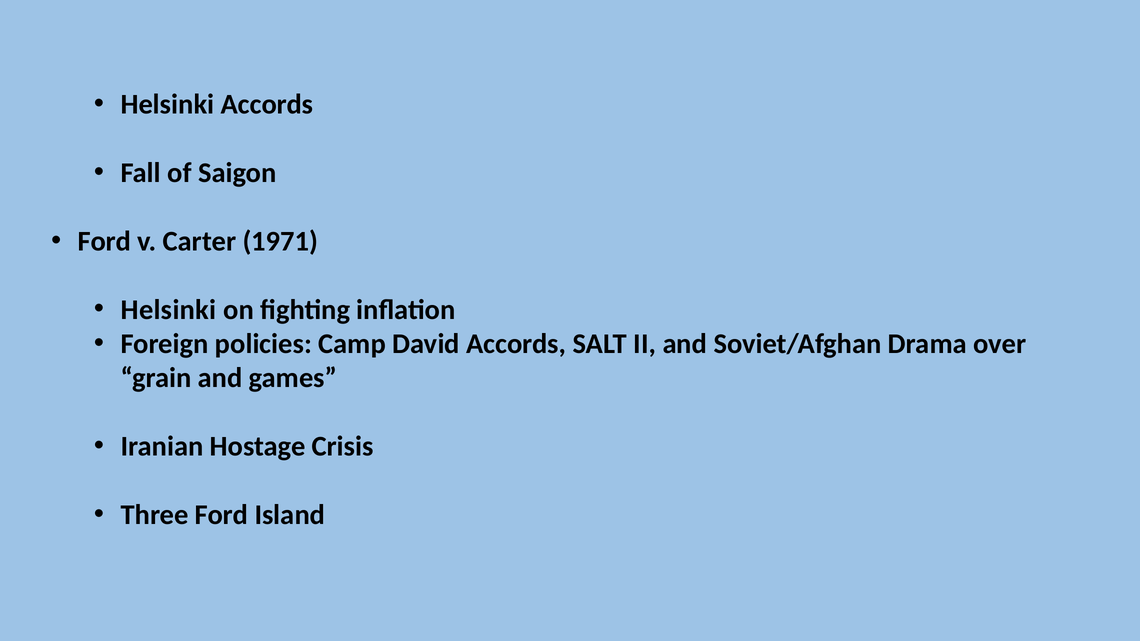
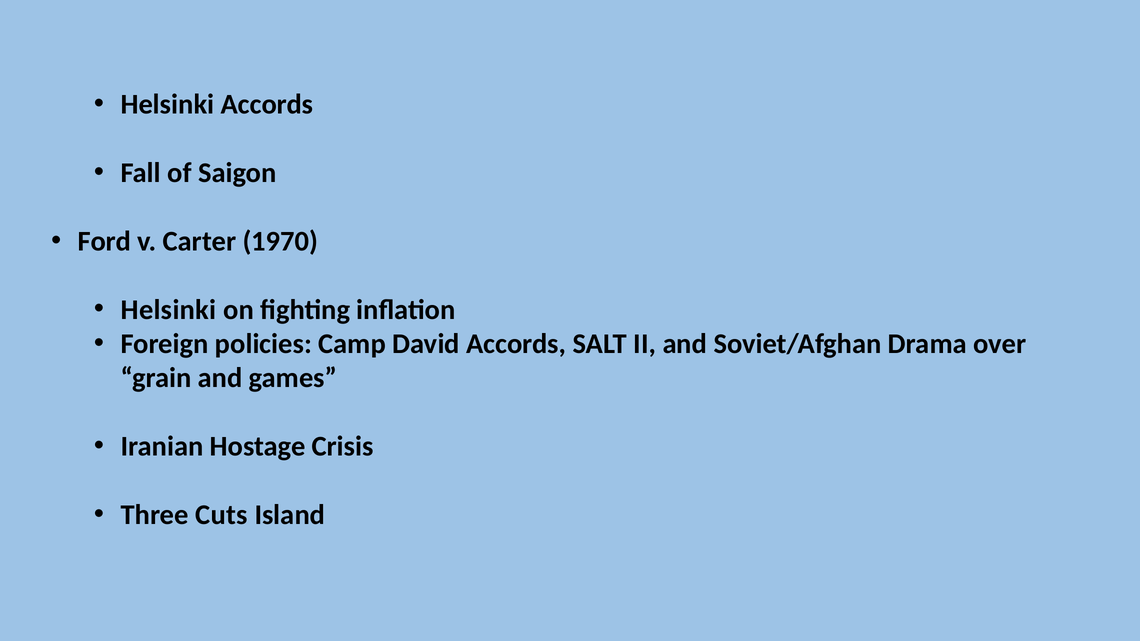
1971: 1971 -> 1970
Three Ford: Ford -> Cuts
